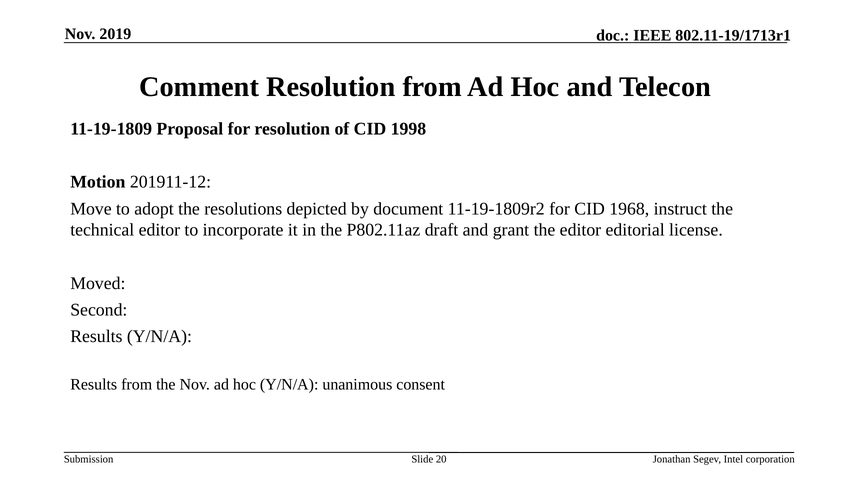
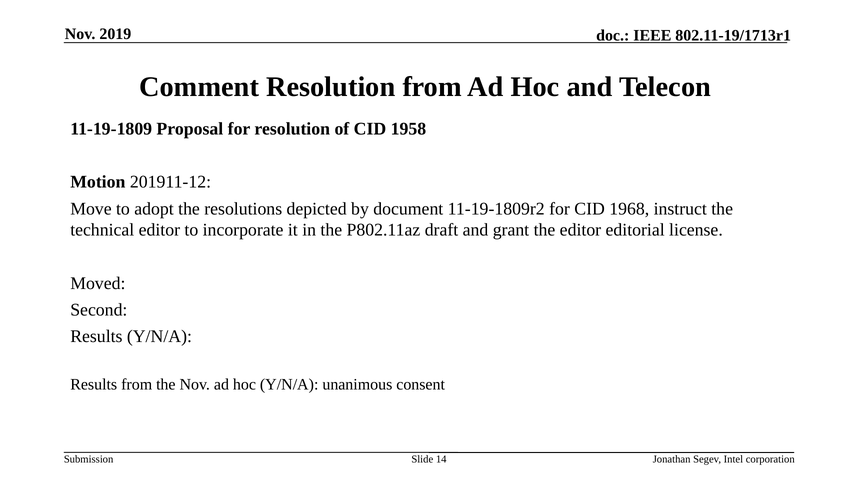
1998: 1998 -> 1958
20: 20 -> 14
